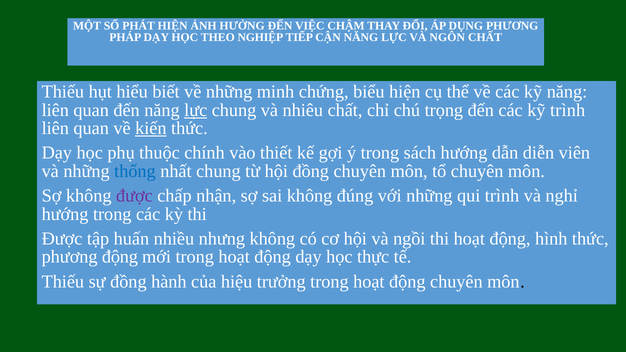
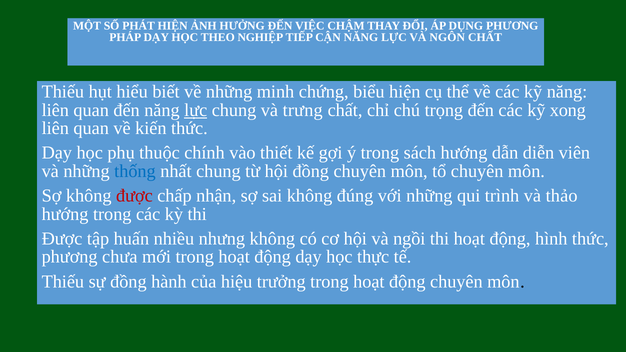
nhiêu: nhiêu -> trưng
kỹ trình: trình -> xong
kiến underline: present -> none
được at (134, 196) colour: purple -> red
nghỉ: nghỉ -> thảo
phương động: động -> chưa
